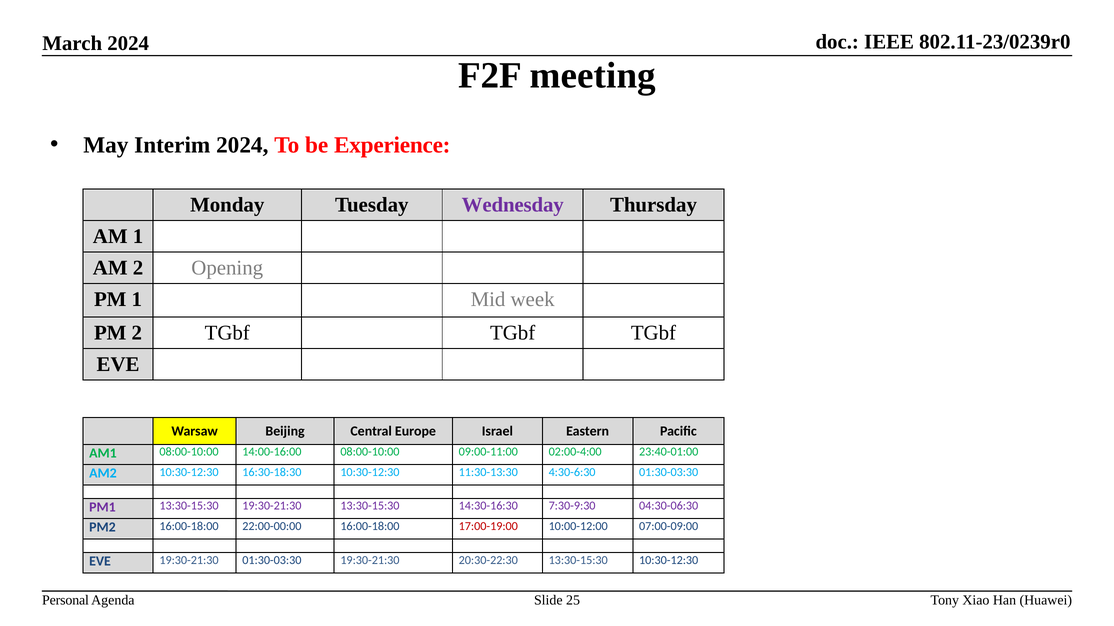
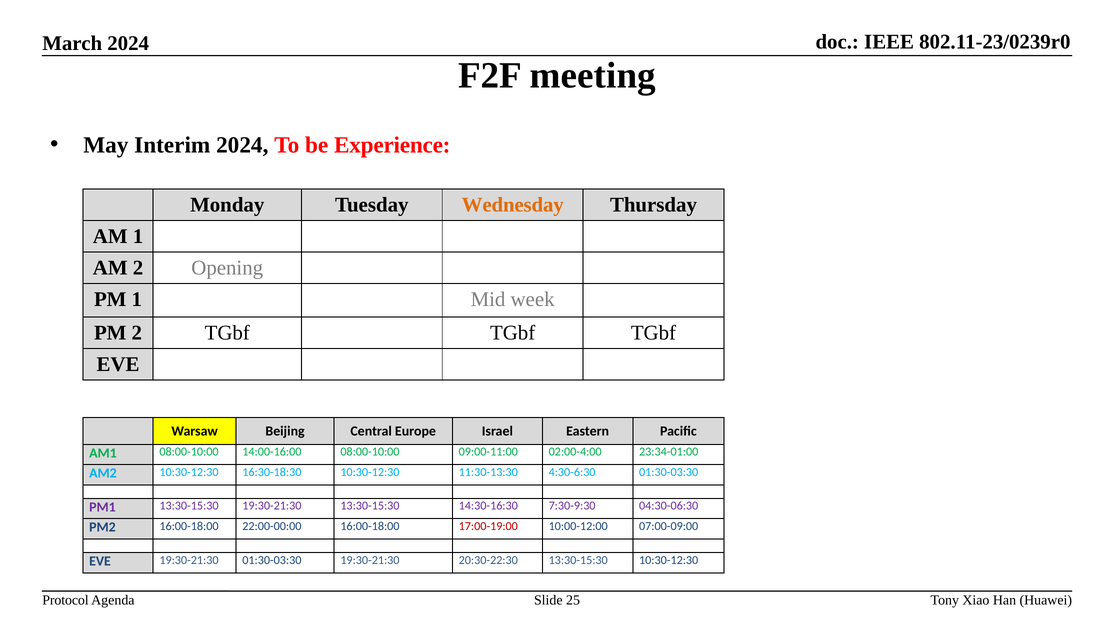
Wednesday colour: purple -> orange
23:40-01:00: 23:40-01:00 -> 23:34-01:00
Personal: Personal -> Protocol
